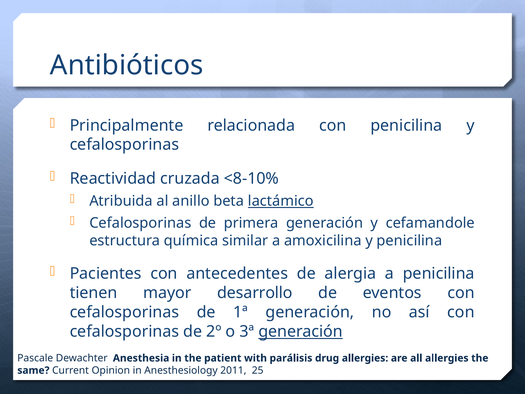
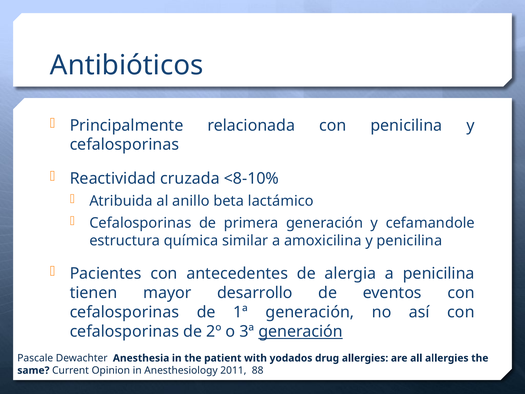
lactámico underline: present -> none
parálisis: parálisis -> yodados
25: 25 -> 88
